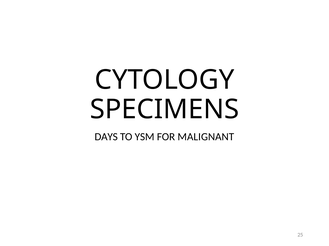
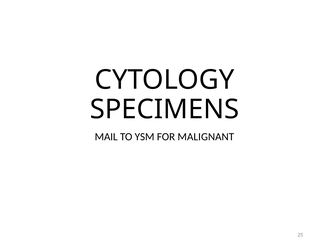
DAYS: DAYS -> MAIL
